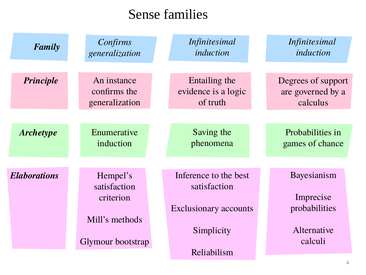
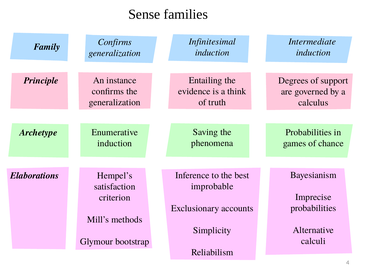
Infinitesimal at (312, 42): Infinitesimal -> Intermediate
logic: logic -> think
satisfaction at (212, 186): satisfaction -> improbable
